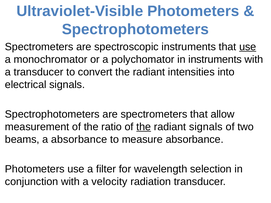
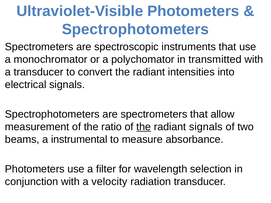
use at (248, 47) underline: present -> none
in instruments: instruments -> transmitted
a absorbance: absorbance -> instrumental
